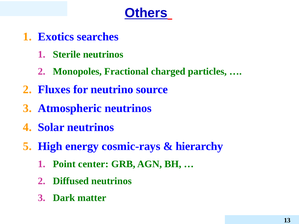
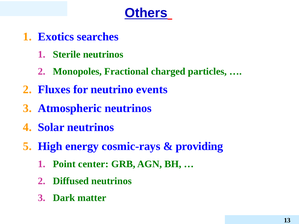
source: source -> events
hierarchy: hierarchy -> providing
